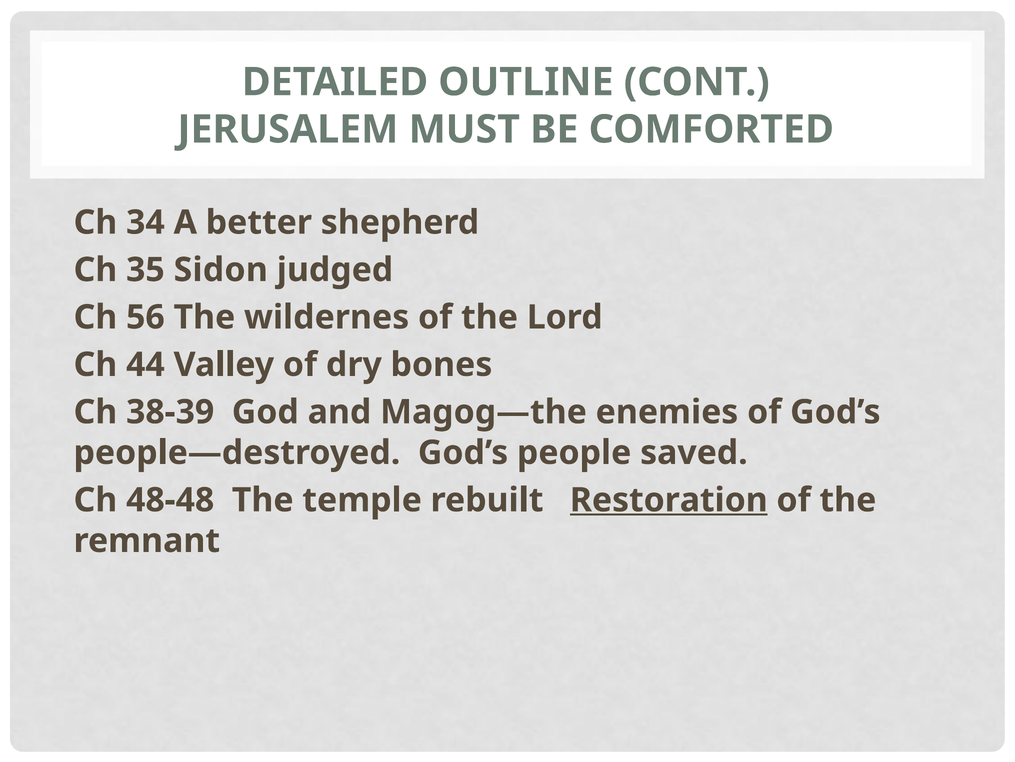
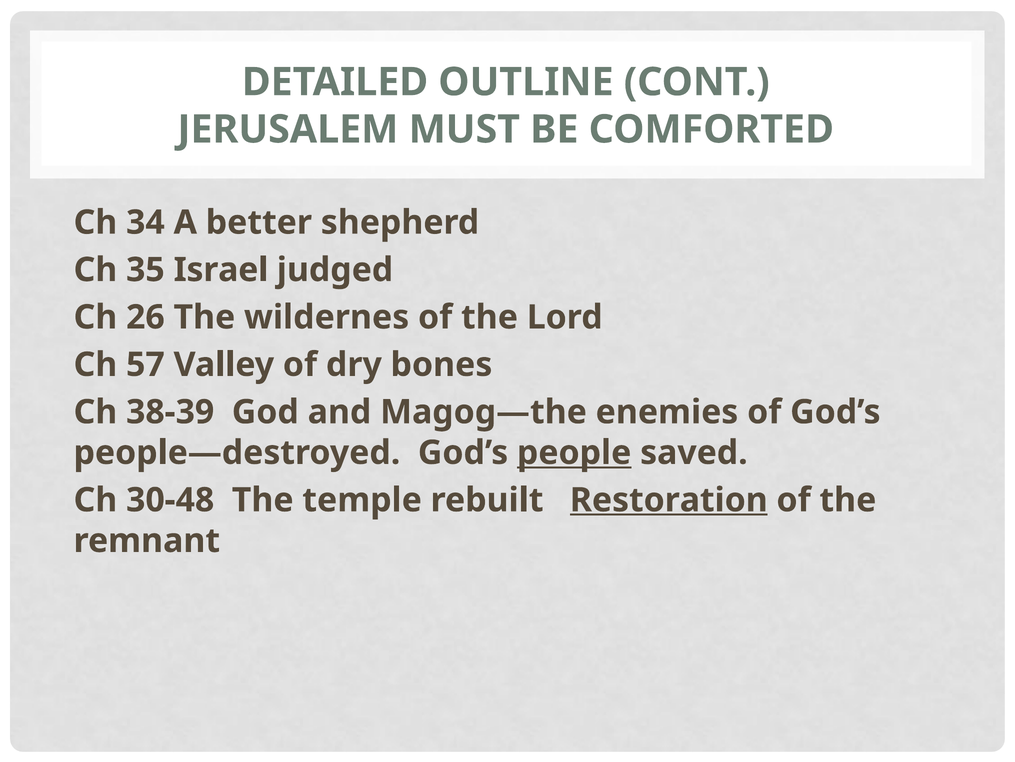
Sidon: Sidon -> Israel
56: 56 -> 26
44: 44 -> 57
people underline: none -> present
48-48: 48-48 -> 30-48
